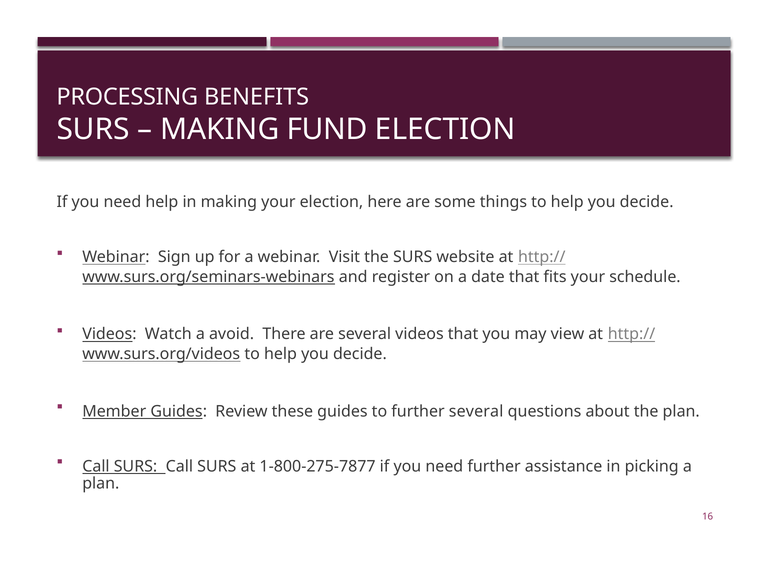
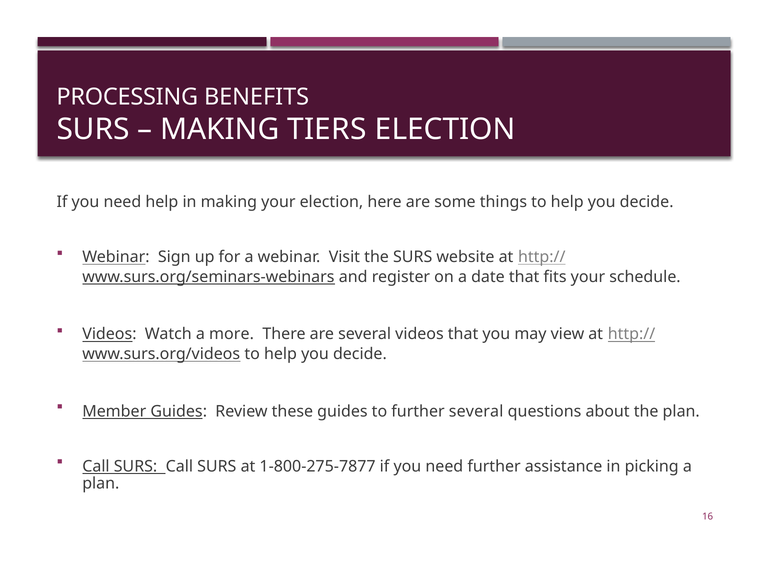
FUND: FUND -> TIERS
avoid: avoid -> more
